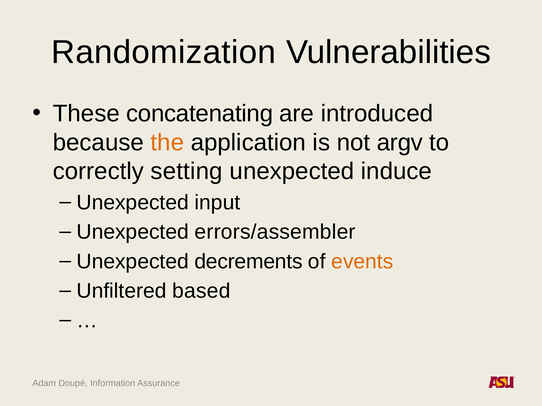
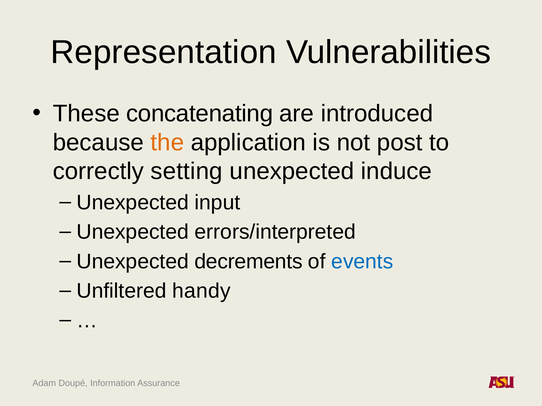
Randomization: Randomization -> Representation
argv: argv -> post
errors/assembler: errors/assembler -> errors/interpreted
events colour: orange -> blue
based: based -> handy
